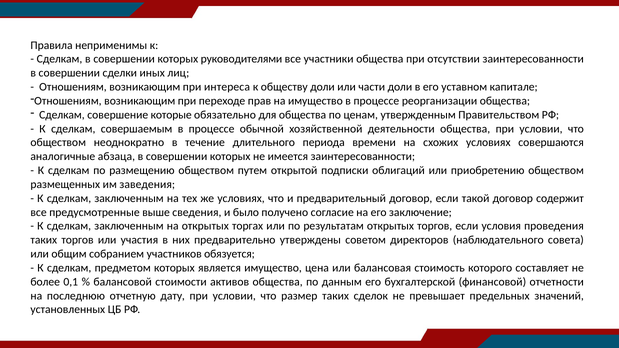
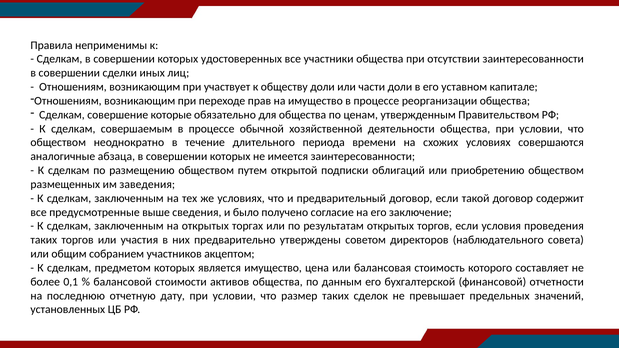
руководителями: руководителями -> удостоверенных
интереса: интереса -> участвует
обязуется: обязуется -> акцептом
